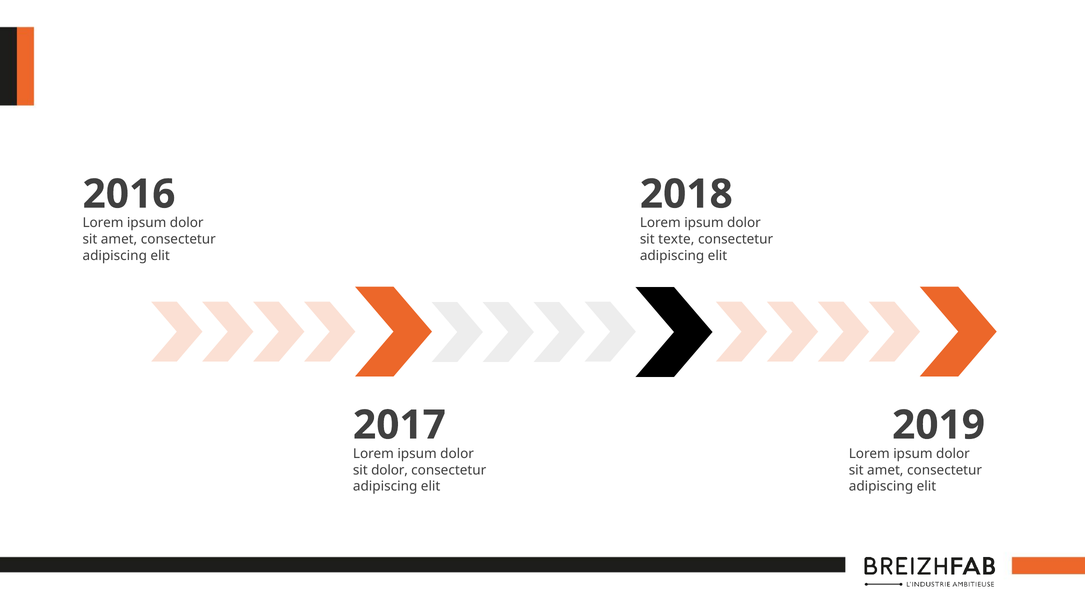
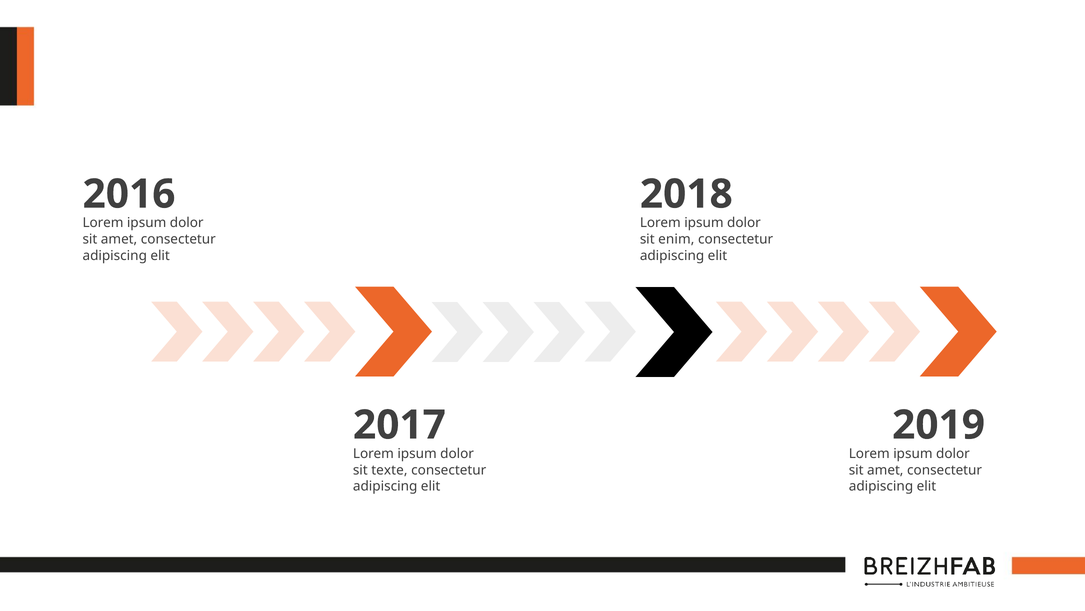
texte: texte -> enim
sit dolor: dolor -> texte
